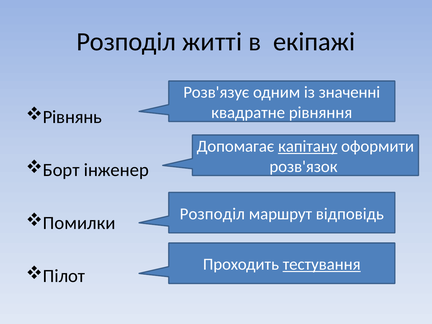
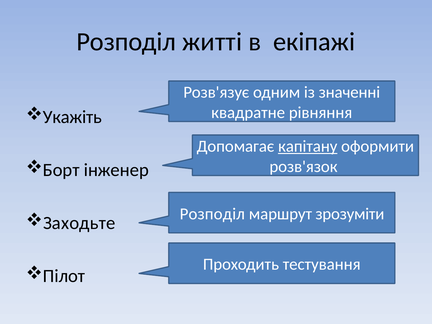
Рівнянь: Рівнянь -> Укажіть
відповідь: відповідь -> зрозуміти
Помилки: Помилки -> Заходьте
тестування underline: present -> none
